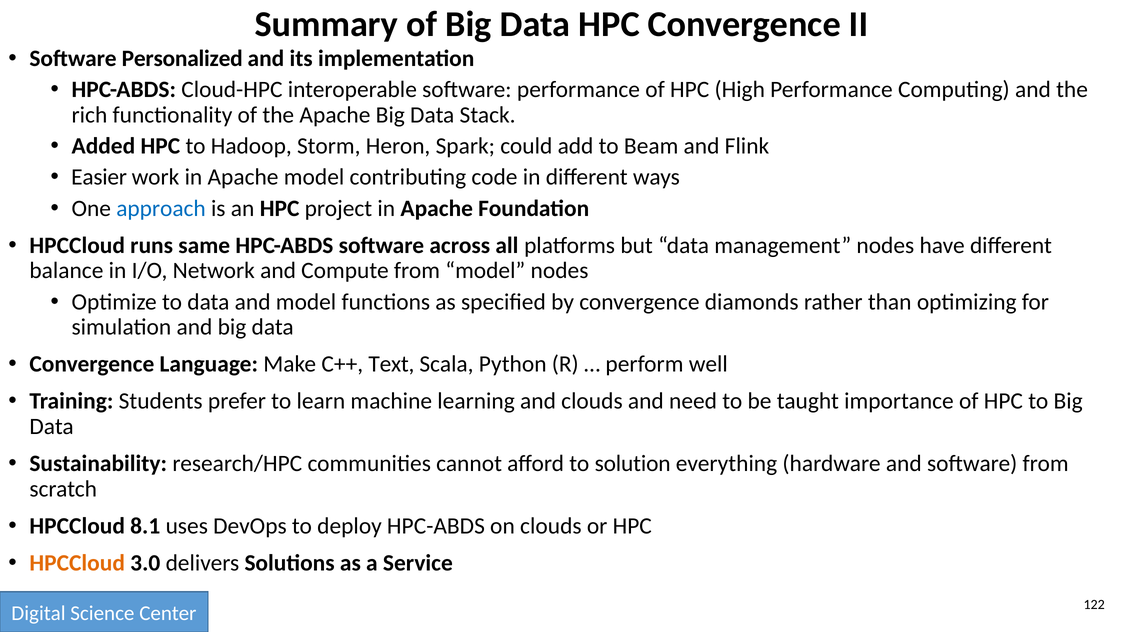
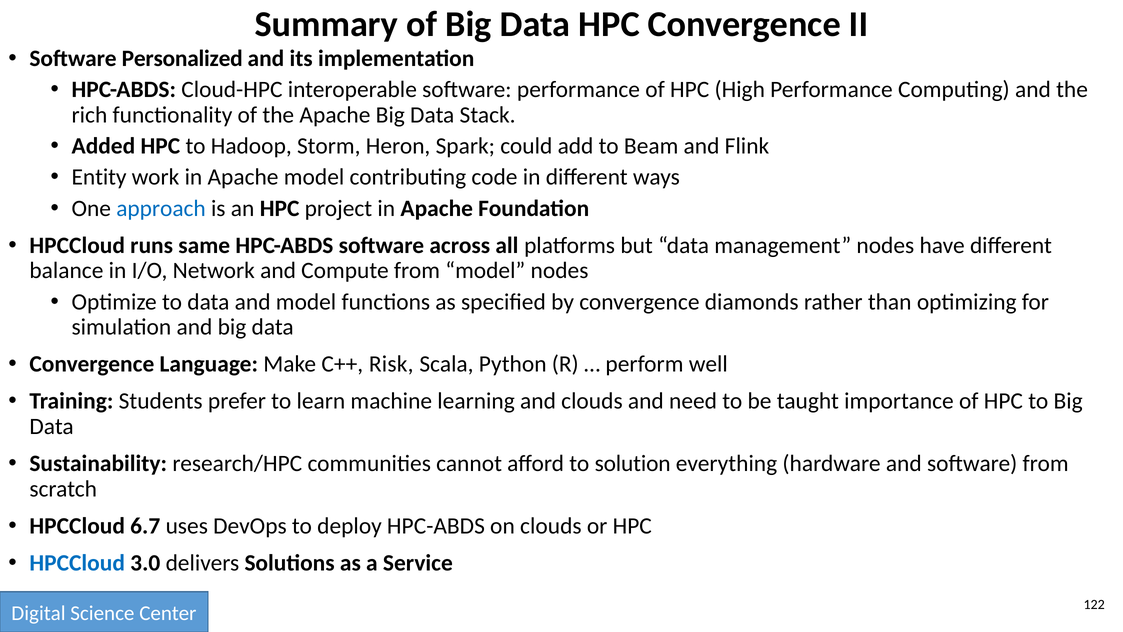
Easier: Easier -> Entity
Text: Text -> Risk
8.1: 8.1 -> 6.7
HPCCloud at (77, 563) colour: orange -> blue
